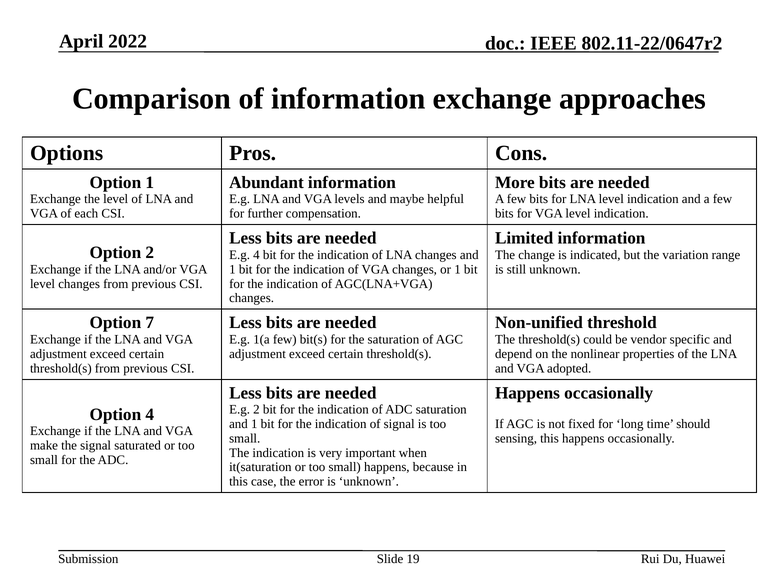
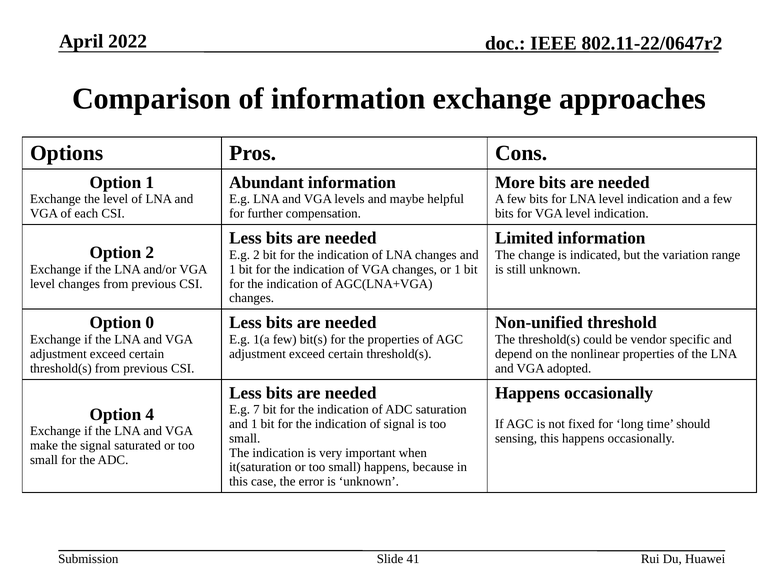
E.g 4: 4 -> 2
7: 7 -> 0
the saturation: saturation -> properties
E.g 2: 2 -> 7
19: 19 -> 41
